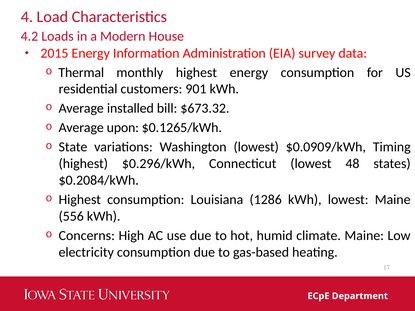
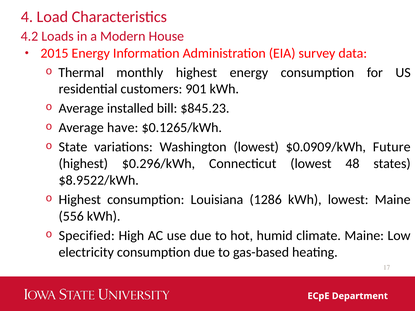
$673.32: $673.32 -> $845.23
upon: upon -> have
Timing: Timing -> Future
$0.2084/kWh: $0.2084/kWh -> $8.9522/kWh
Concerns: Concerns -> Specified
